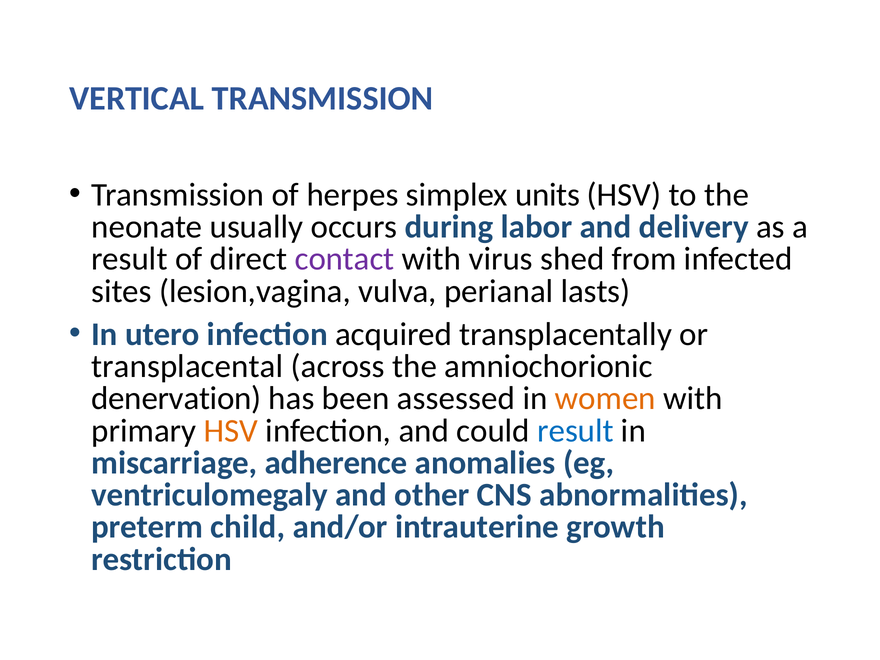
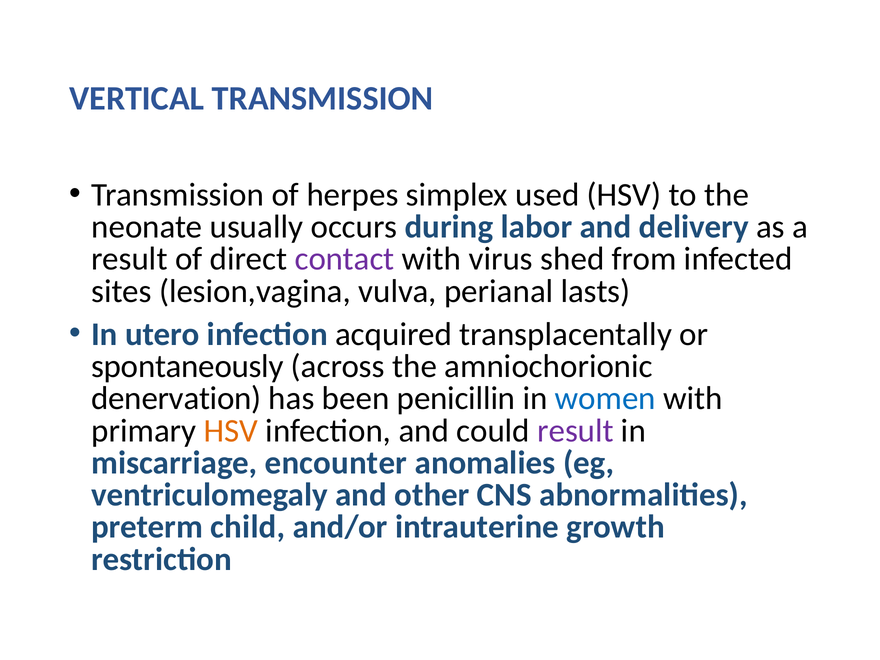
units: units -> used
transplacental: transplacental -> spontaneously
assessed: assessed -> penicillin
women colour: orange -> blue
result at (575, 431) colour: blue -> purple
adherence: adherence -> encounter
